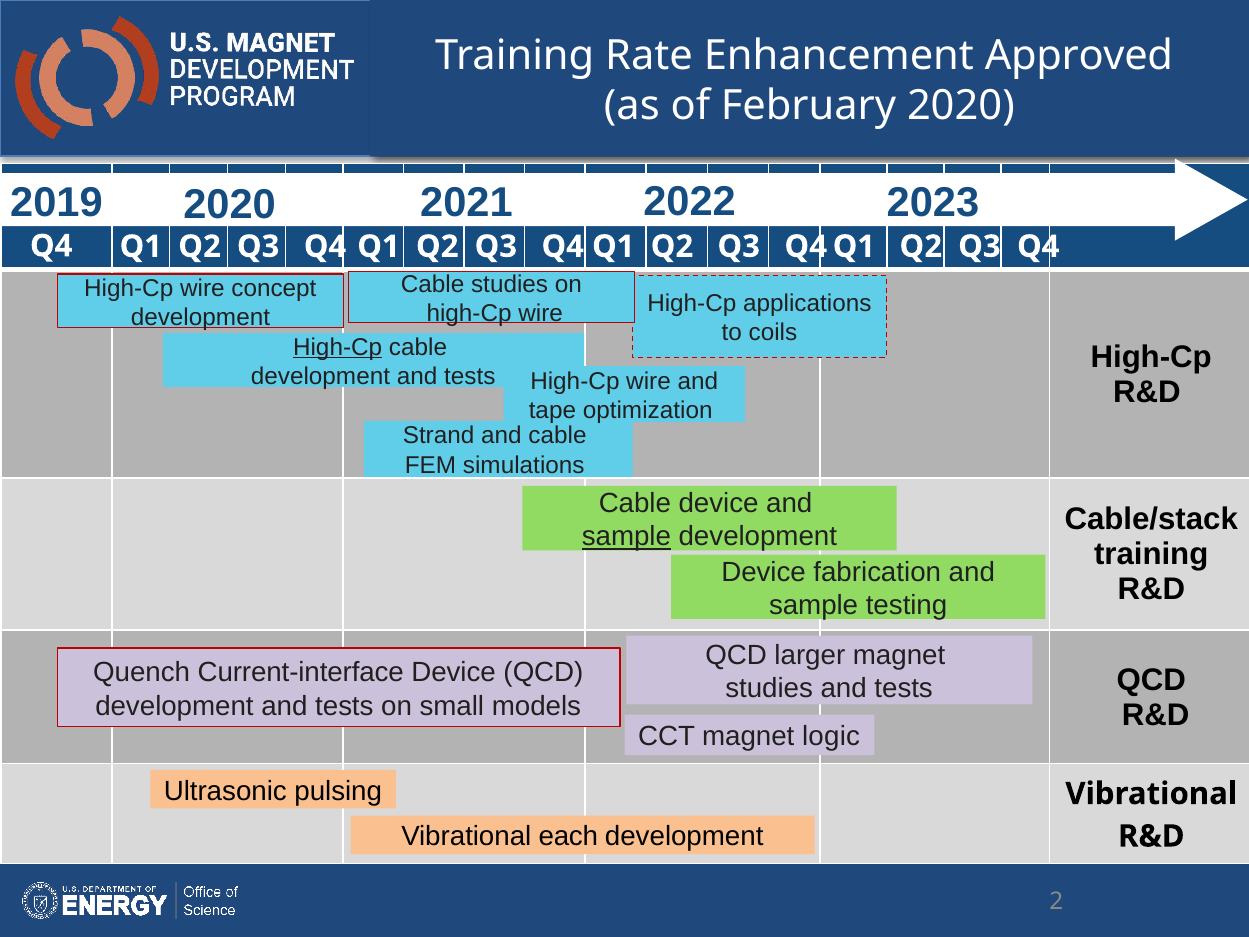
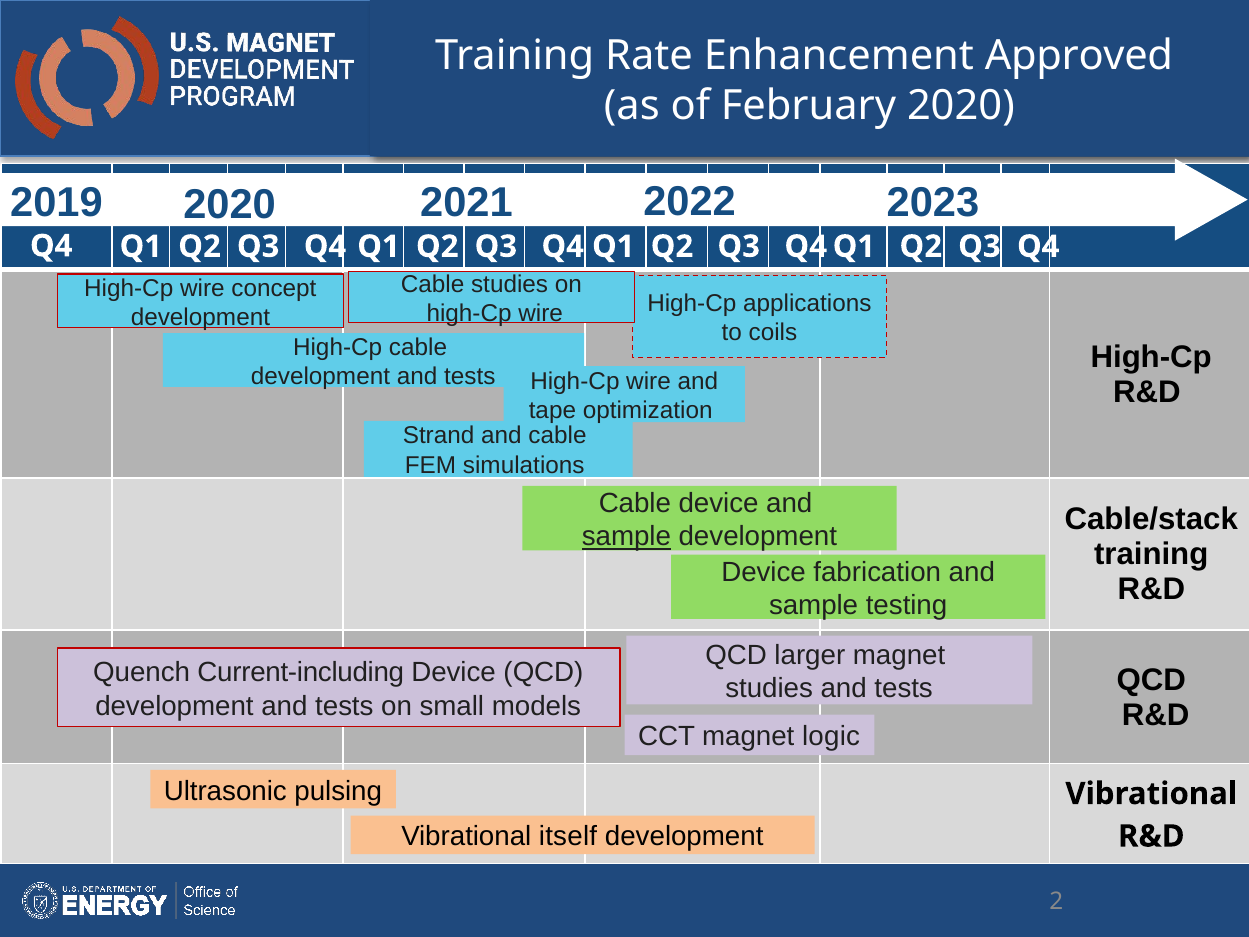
High-Cp at (338, 347) underline: present -> none
Current-interface: Current-interface -> Current-including
each: each -> itself
